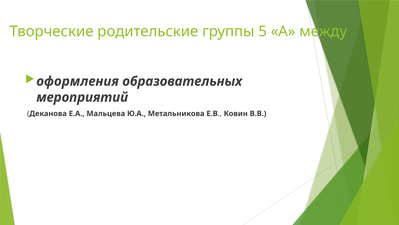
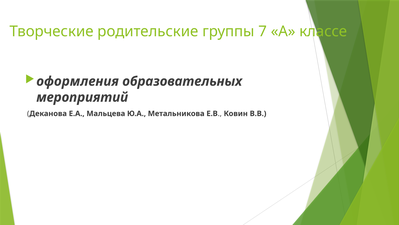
5: 5 -> 7
между: между -> классе
